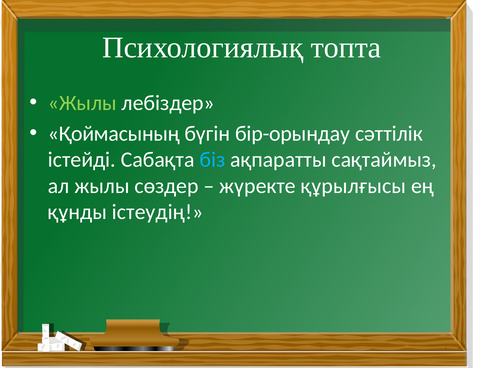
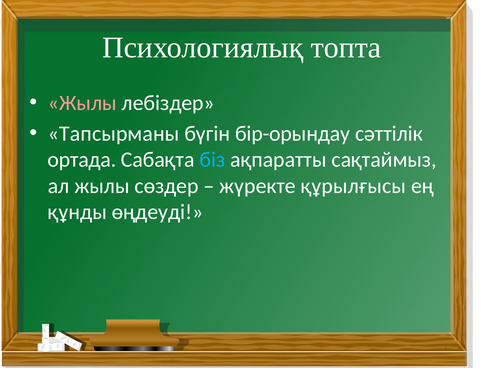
Жылы at (82, 103) colour: light green -> pink
Қоймасының: Қоймасының -> Тапсырманы
істейді: істейді -> ортада
істеудің: істеудің -> өңдеуді
